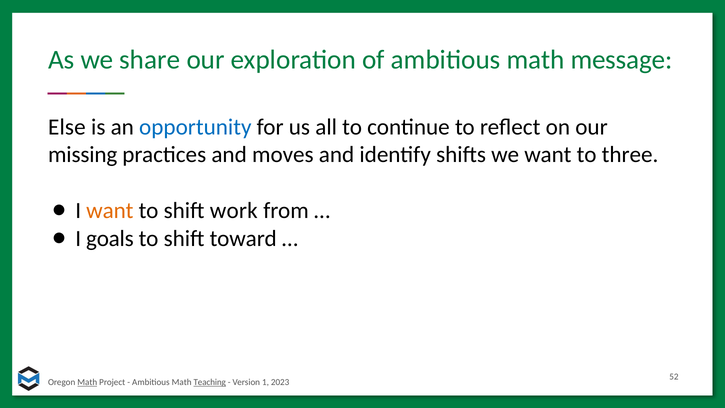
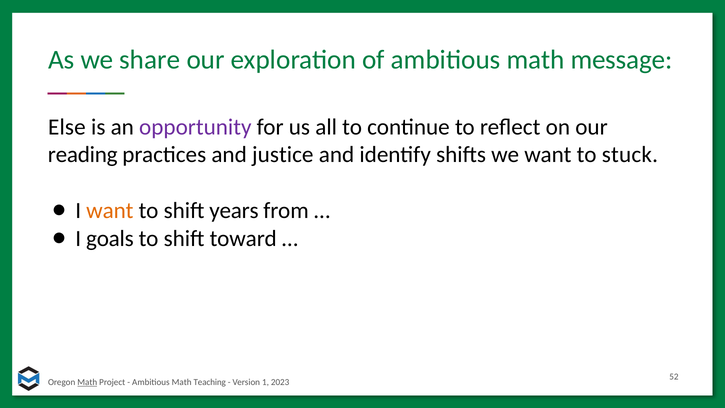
opportunity colour: blue -> purple
missing: missing -> reading
moves: moves -> justice
three: three -> stuck
work: work -> years
Teaching underline: present -> none
